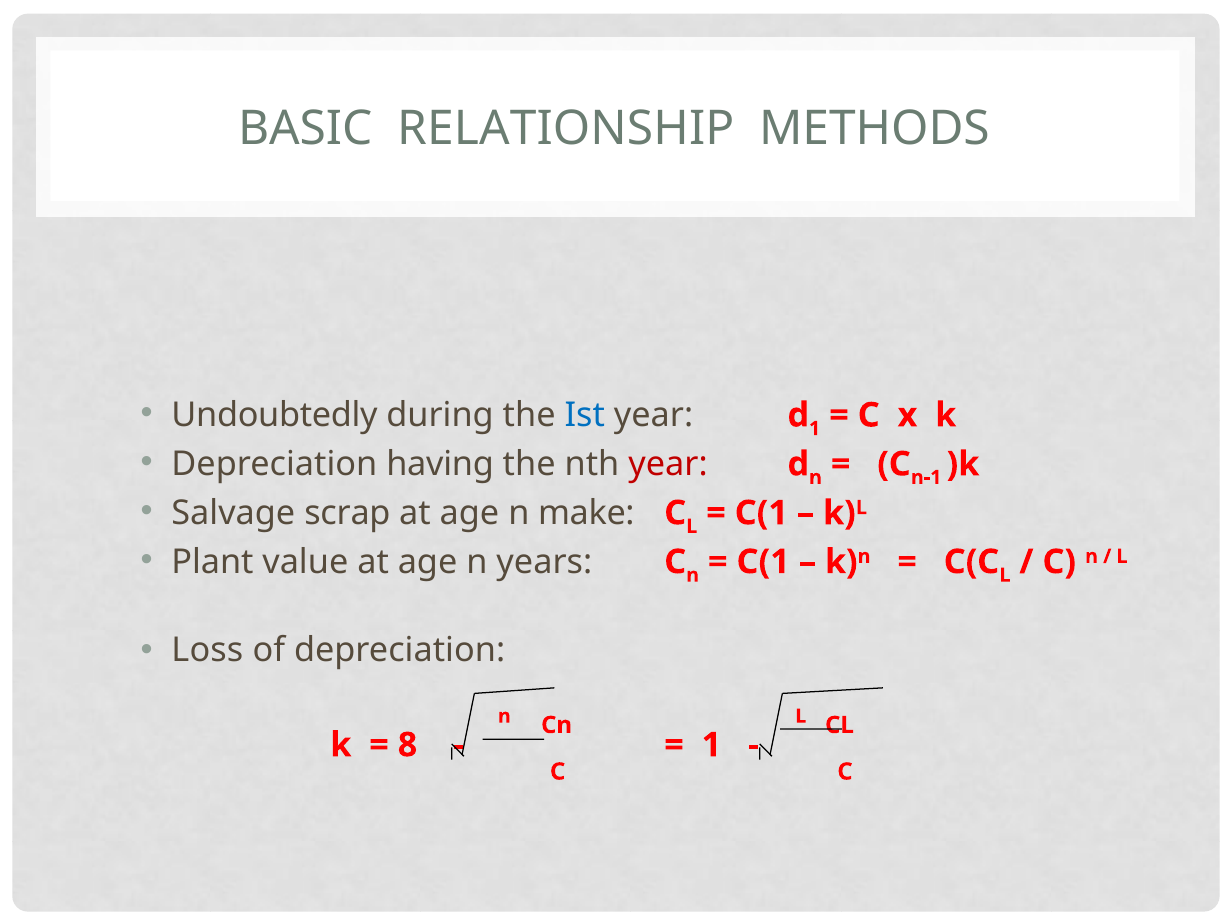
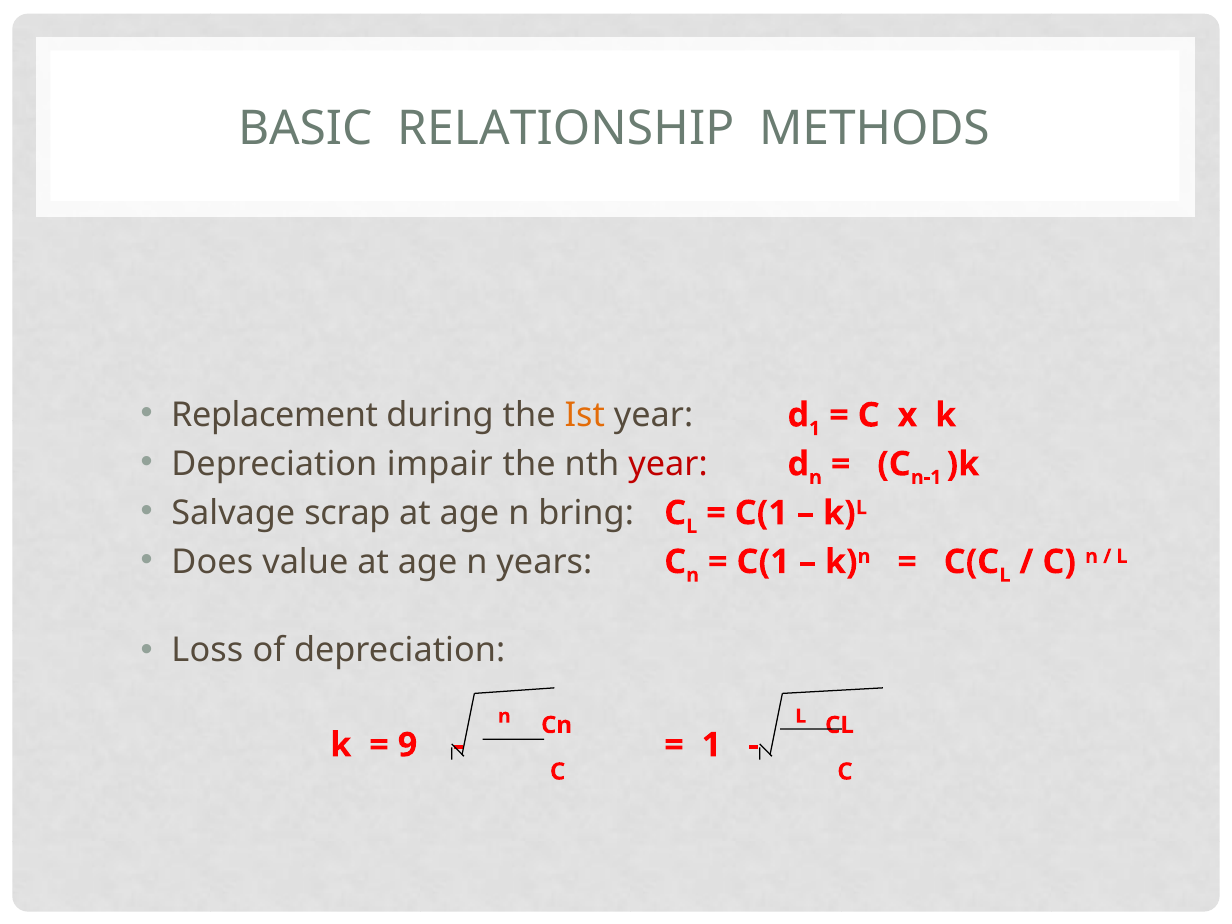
Undoubtedly: Undoubtedly -> Replacement
Ist colour: blue -> orange
having: having -> impair
make: make -> bring
Plant: Plant -> Does
8: 8 -> 9
